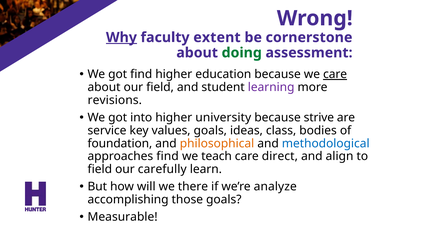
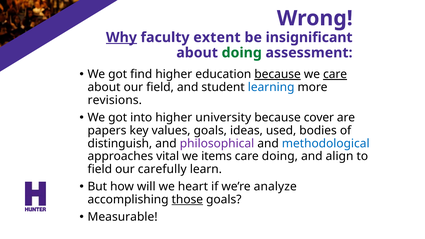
cornerstone: cornerstone -> insignificant
because at (278, 74) underline: none -> present
learning colour: purple -> blue
strive: strive -> cover
service: service -> papers
class: class -> used
foundation: foundation -> distinguish
philosophical colour: orange -> purple
approaches find: find -> vital
teach: teach -> items
care direct: direct -> doing
there: there -> heart
those underline: none -> present
